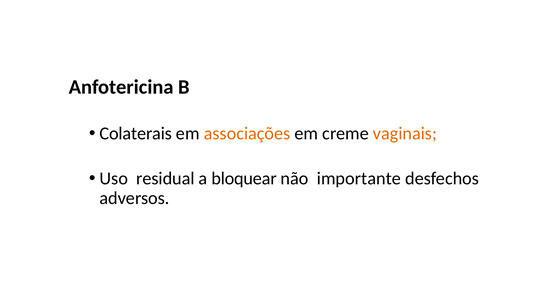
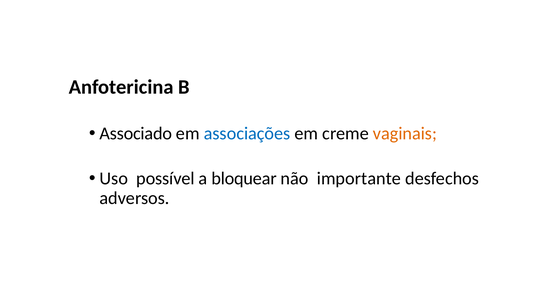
Colaterais: Colaterais -> Associado
associações colour: orange -> blue
residual: residual -> possível
